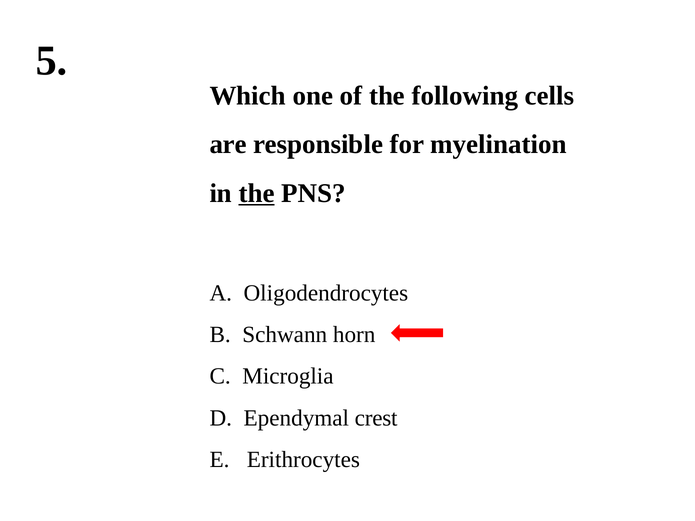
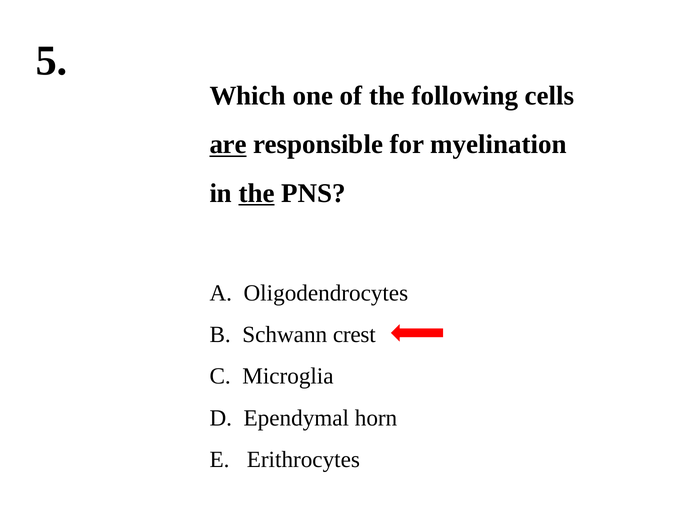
are underline: none -> present
horn: horn -> crest
crest: crest -> horn
